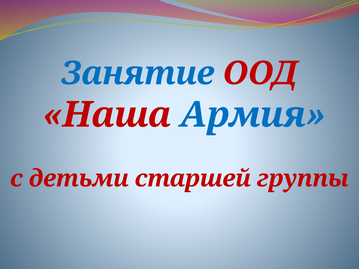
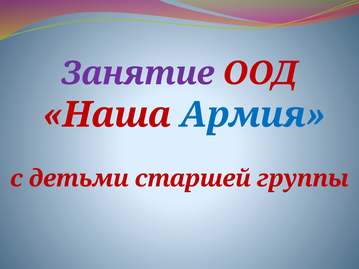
Занятие colour: blue -> purple
